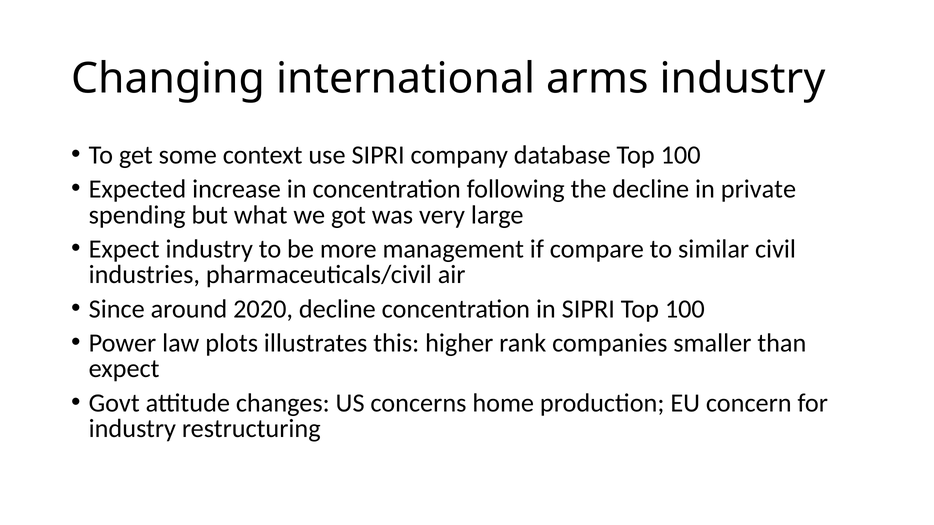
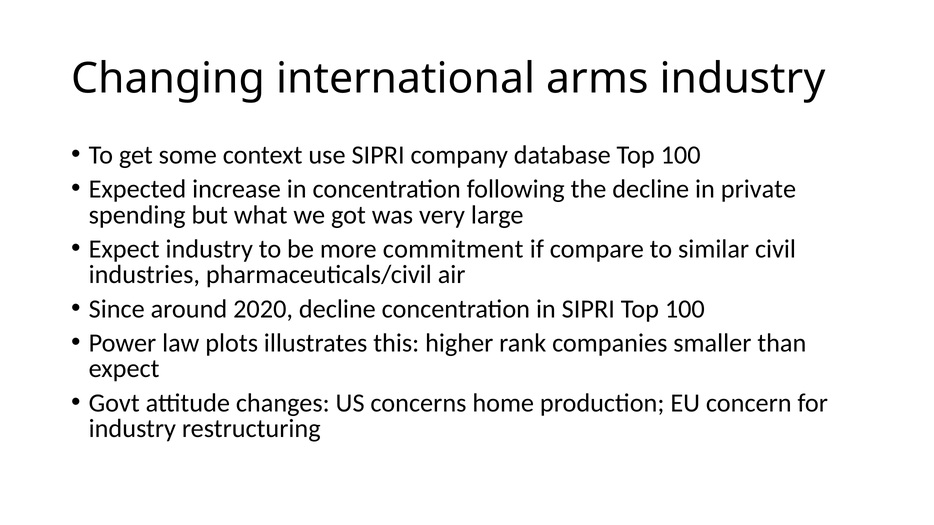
management: management -> commitment
